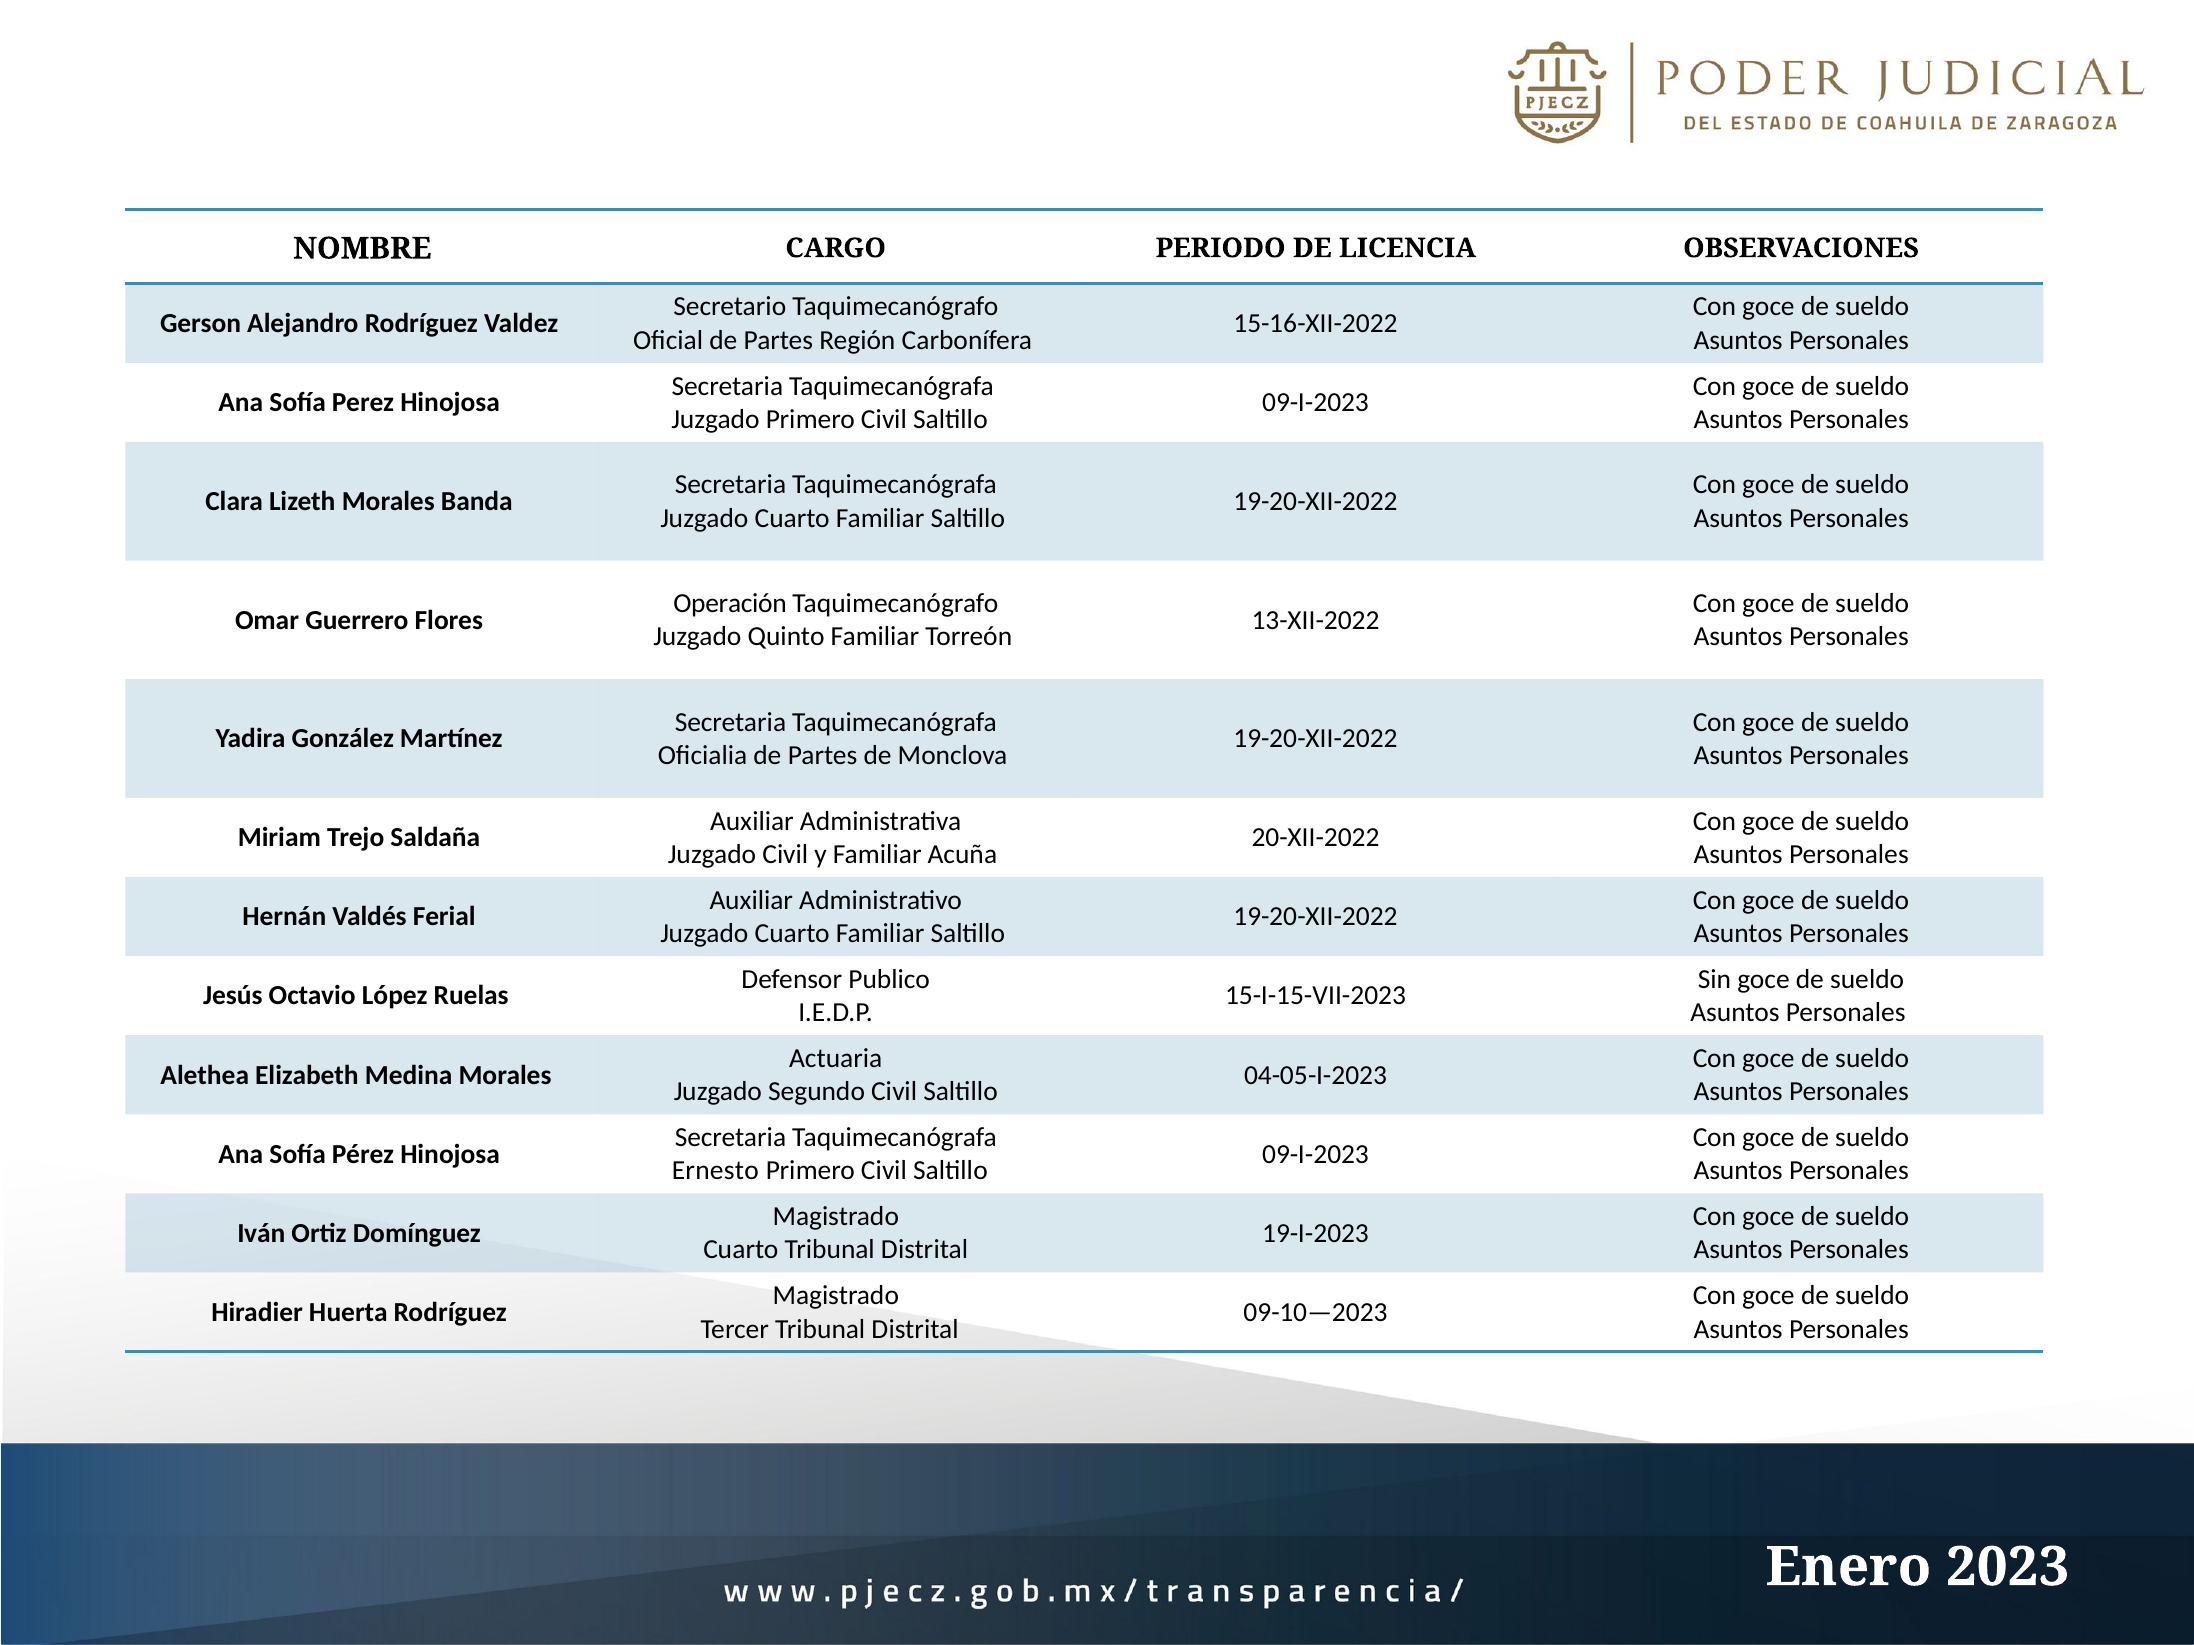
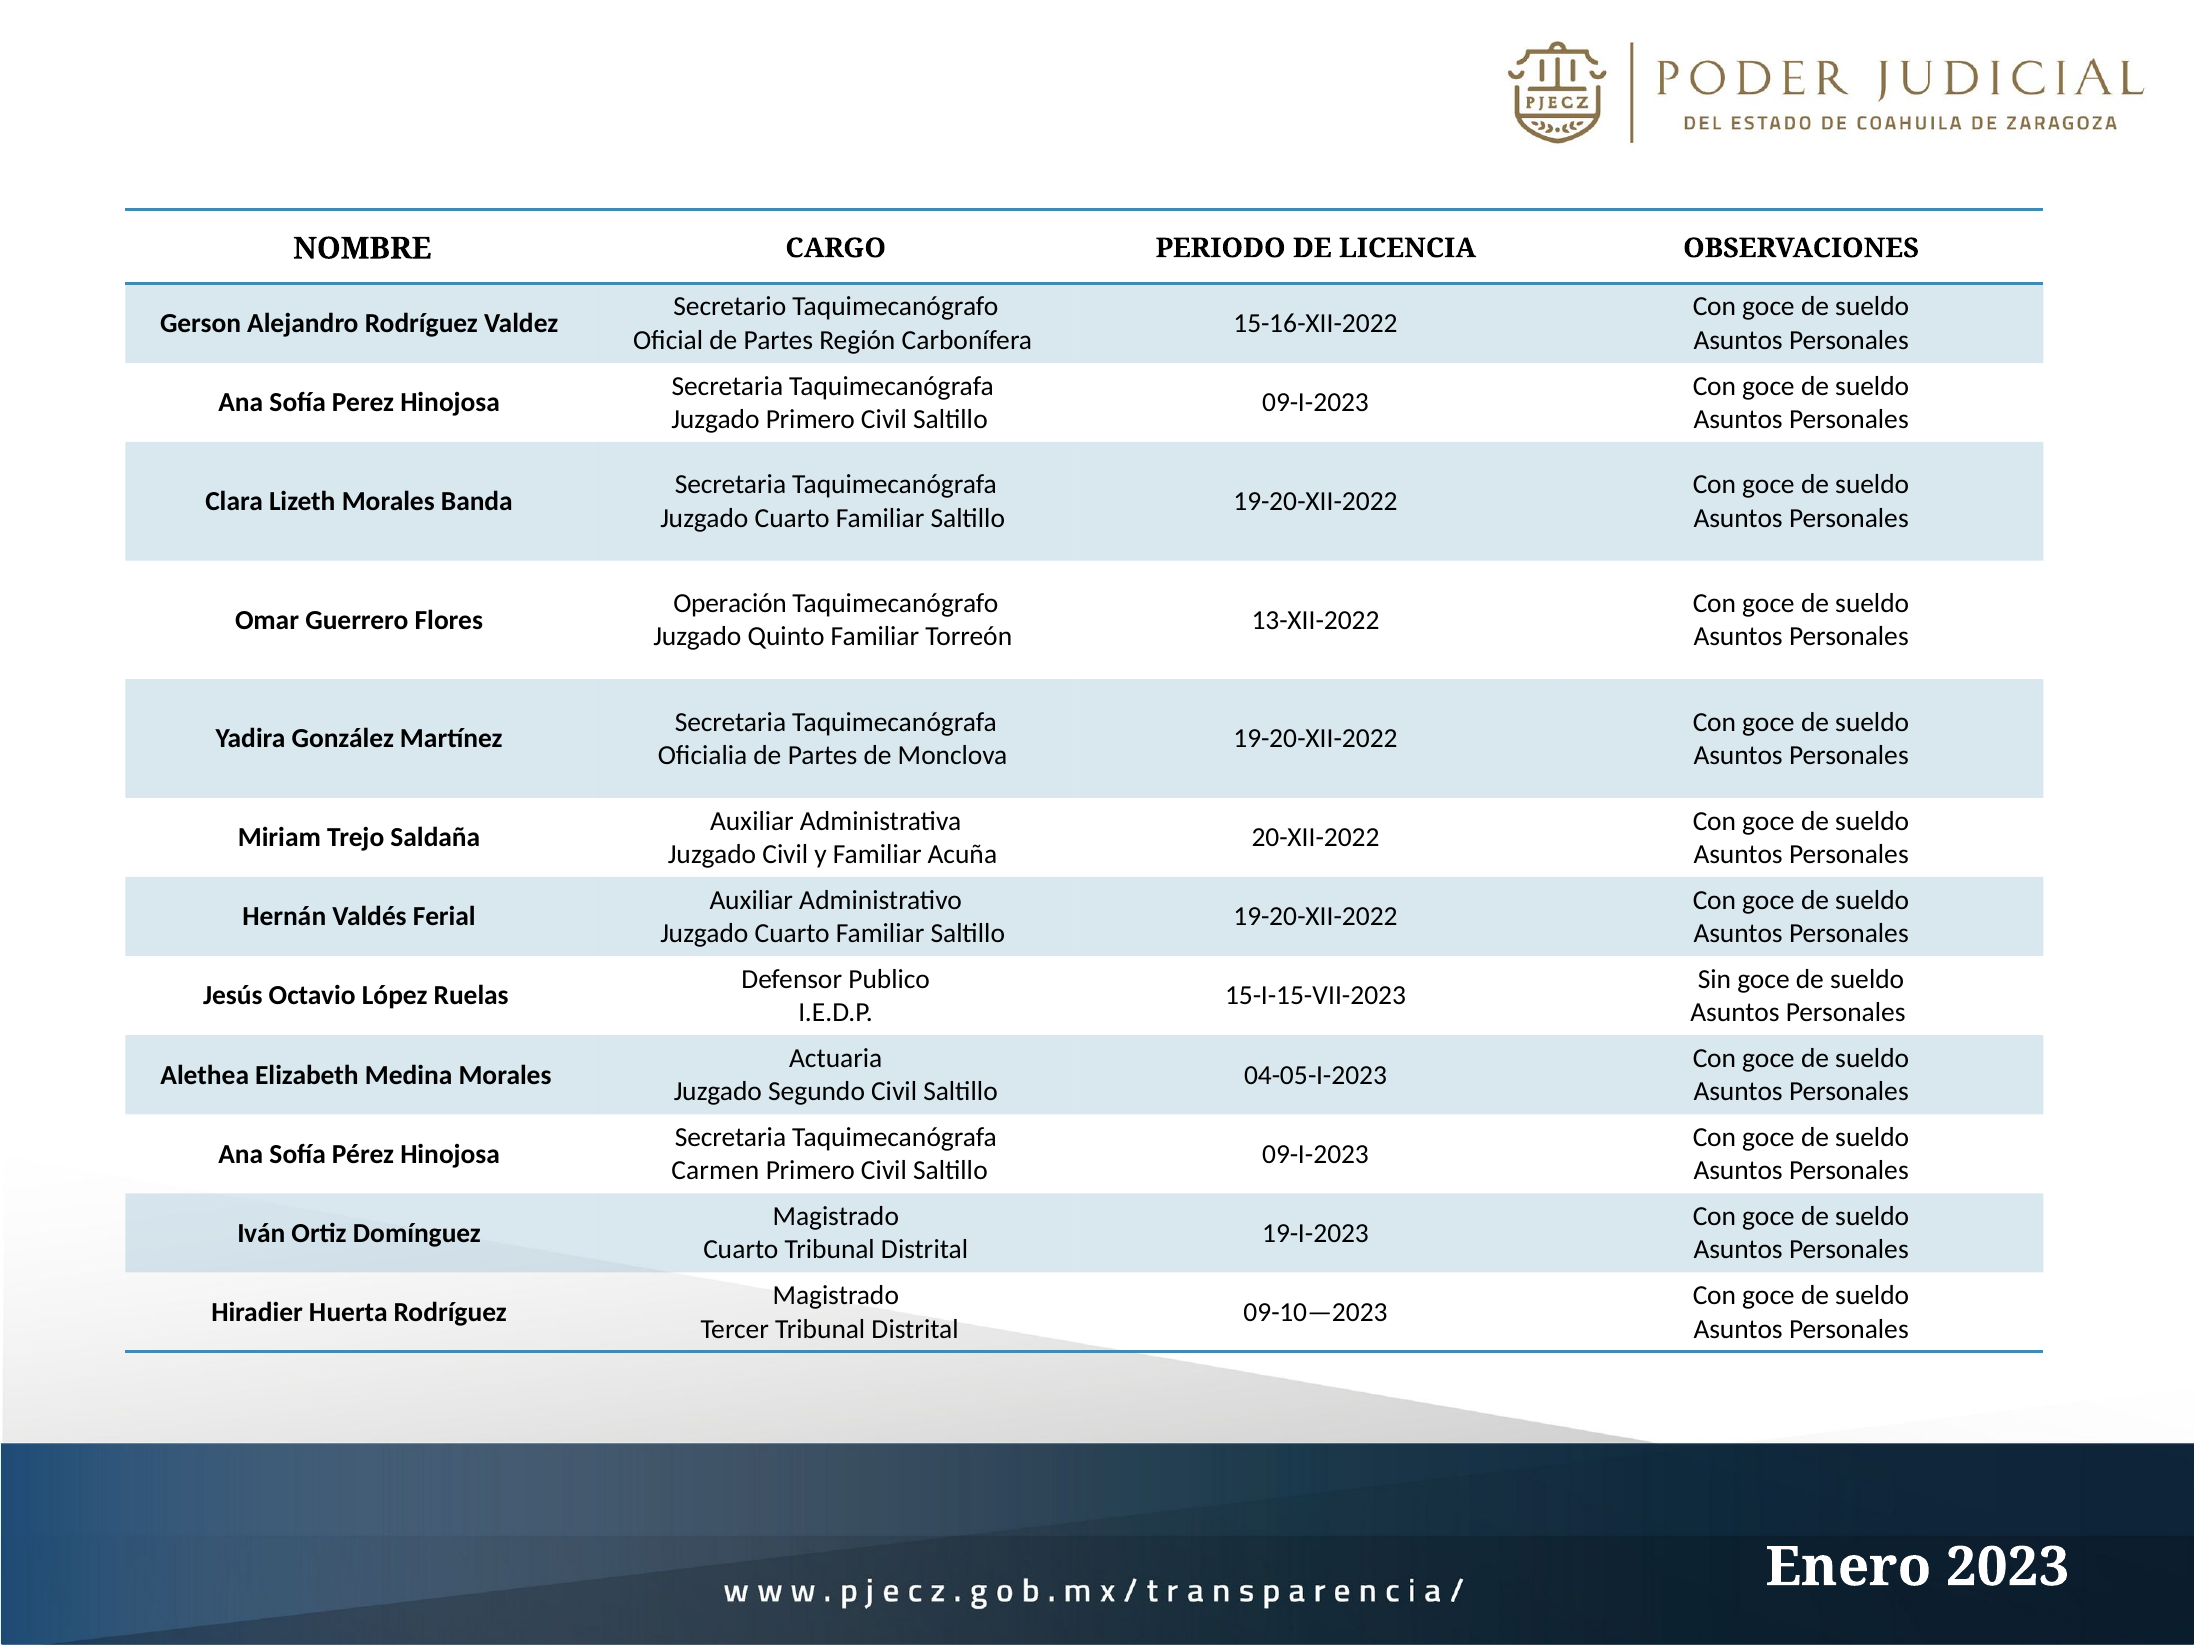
Ernesto: Ernesto -> Carmen
